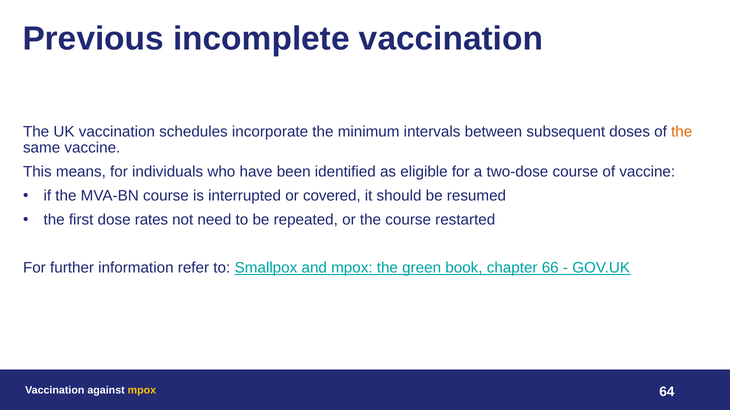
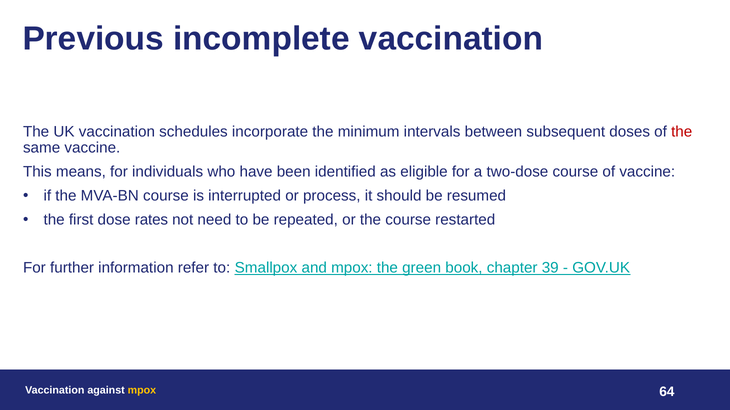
the at (682, 132) colour: orange -> red
covered: covered -> process
66: 66 -> 39
